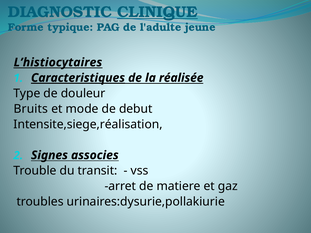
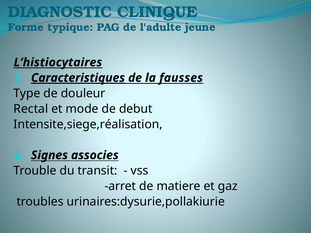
CLINIQUE underline: present -> none
réalisée: réalisée -> fausses
Bruits: Bruits -> Rectal
